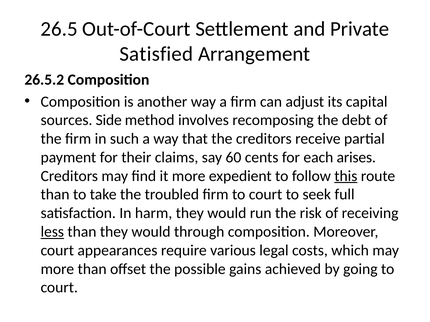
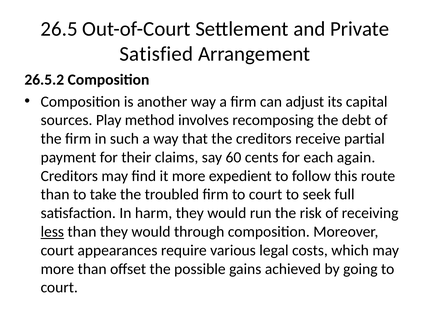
Side: Side -> Play
arises: arises -> again
this underline: present -> none
